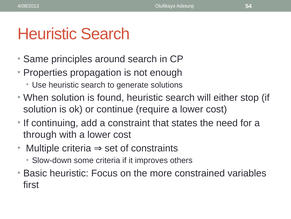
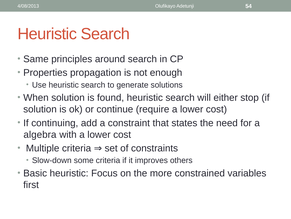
through: through -> algebra
